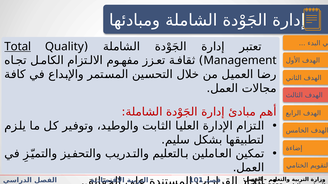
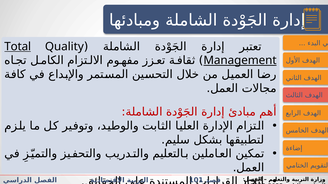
Management underline: none -> present
